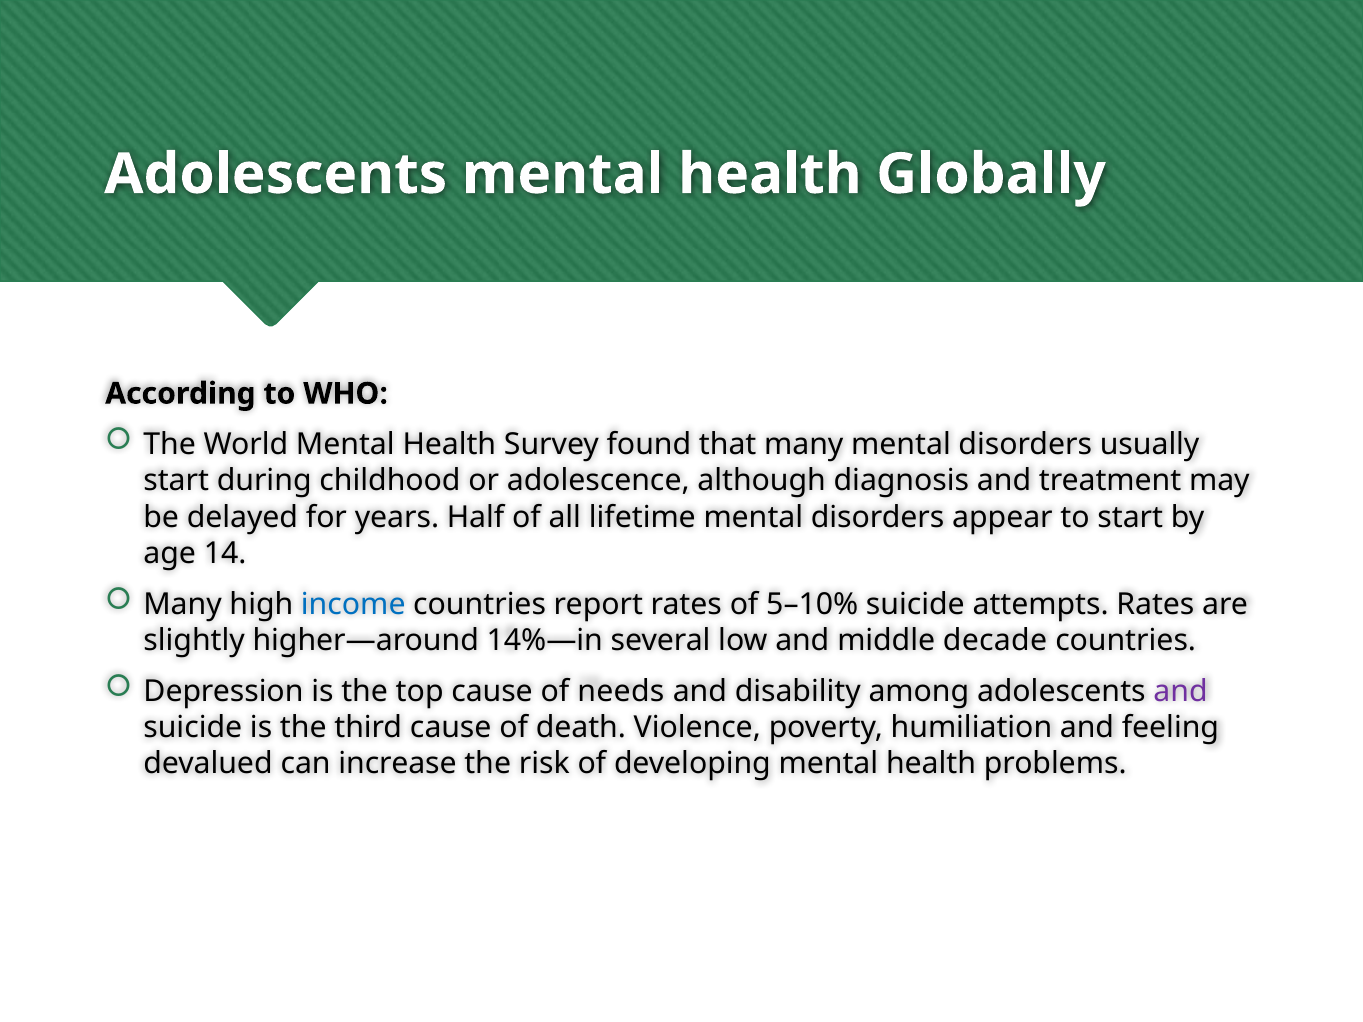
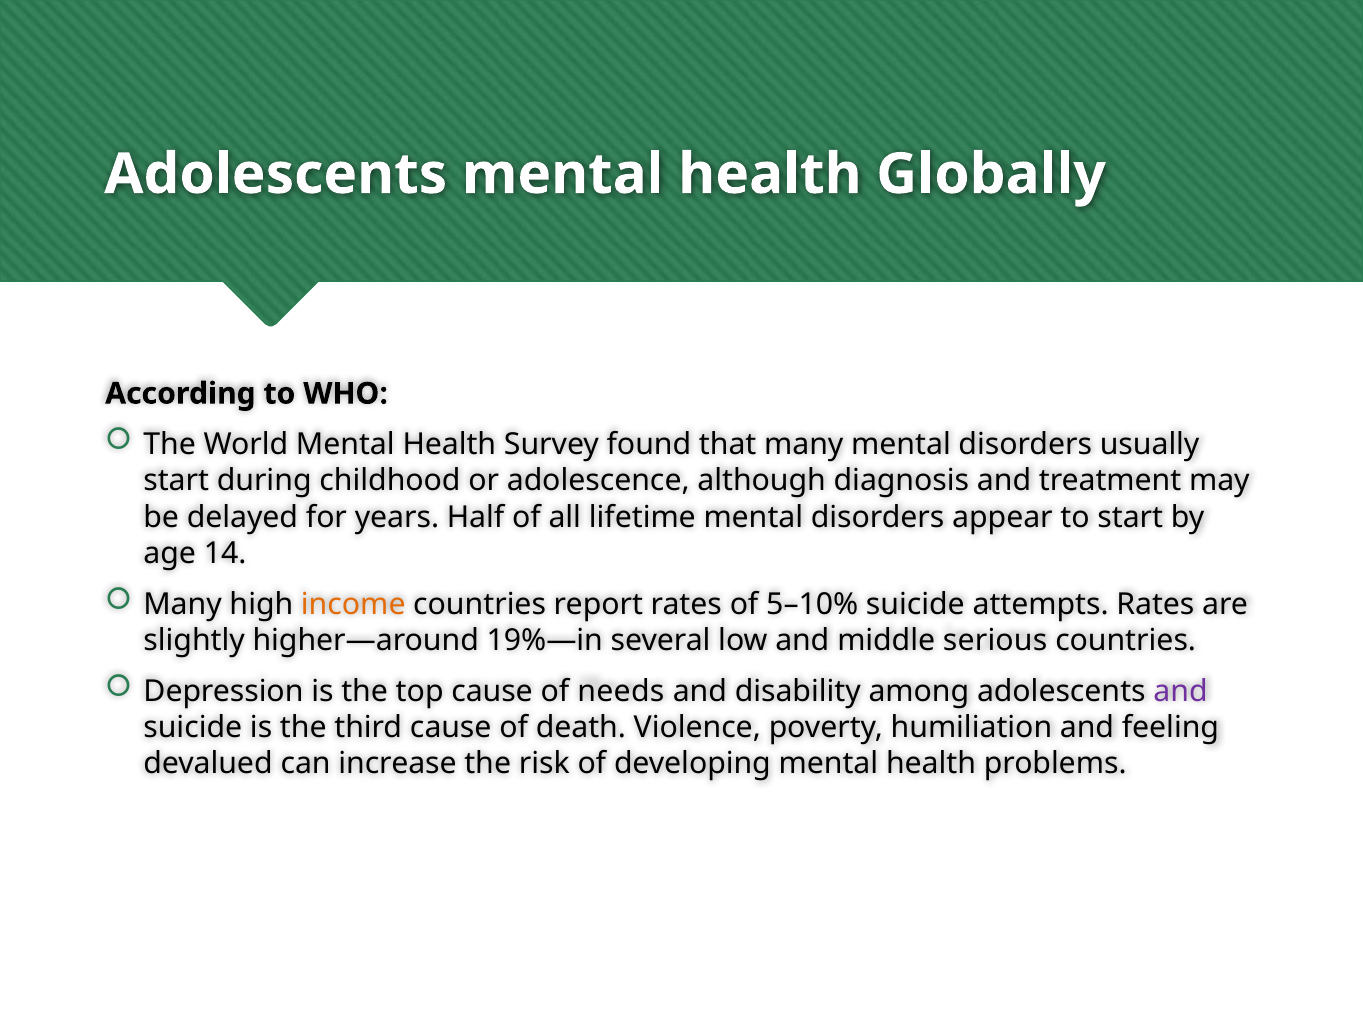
income colour: blue -> orange
14%—in: 14%—in -> 19%—in
decade: decade -> serious
